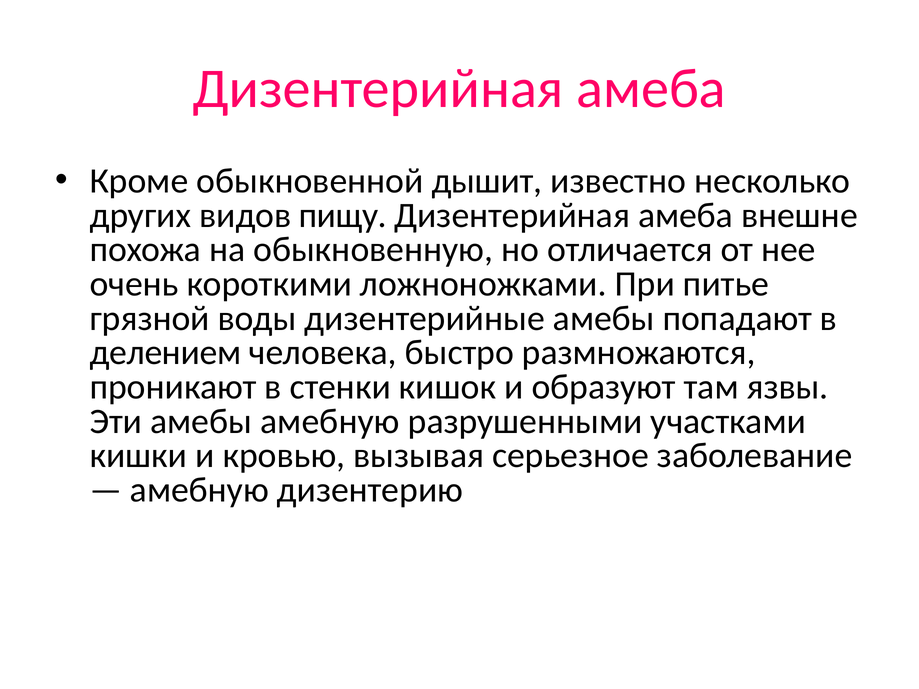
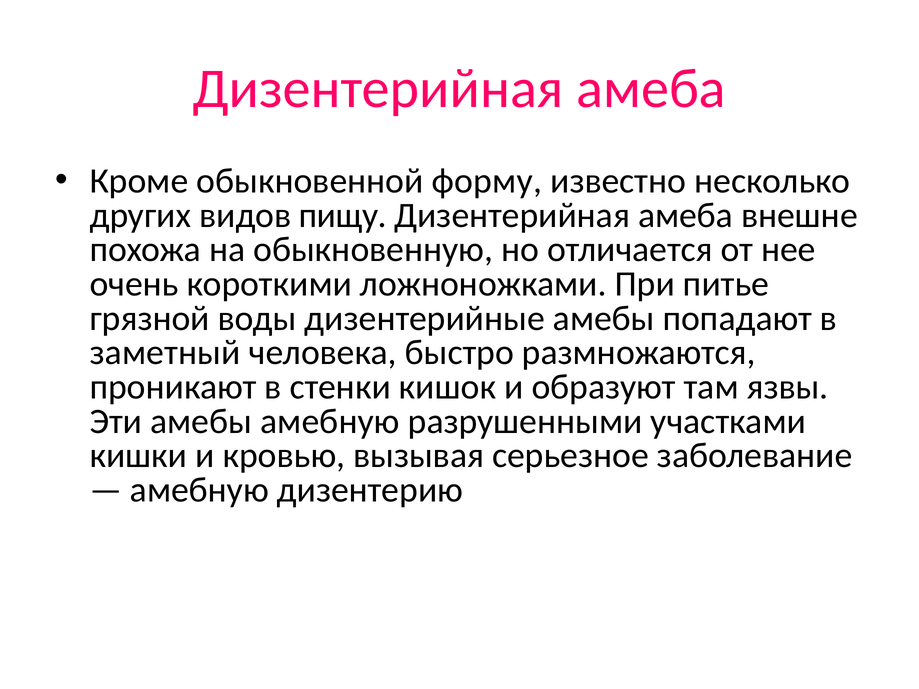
дышит: дышит -> форму
делением: делением -> заметный
